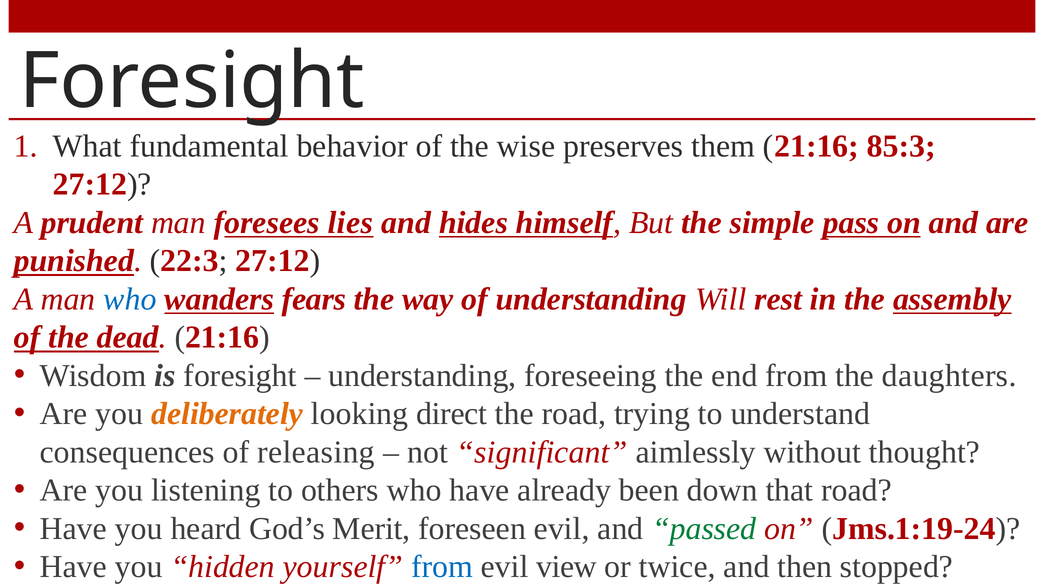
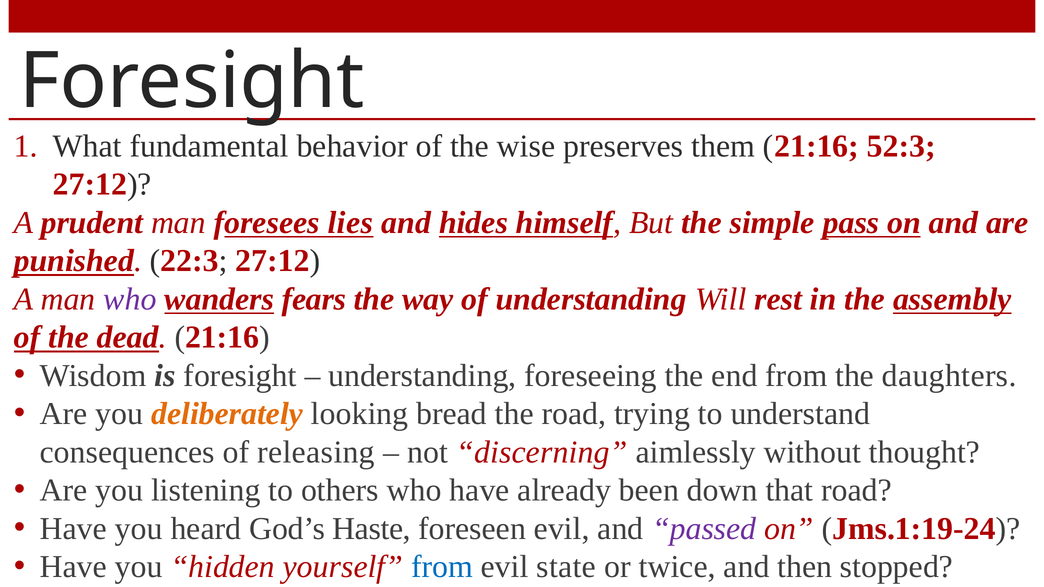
85:3: 85:3 -> 52:3
who at (130, 299) colour: blue -> purple
direct: direct -> bread
significant: significant -> discerning
Merit: Merit -> Haste
passed colour: green -> purple
view: view -> state
